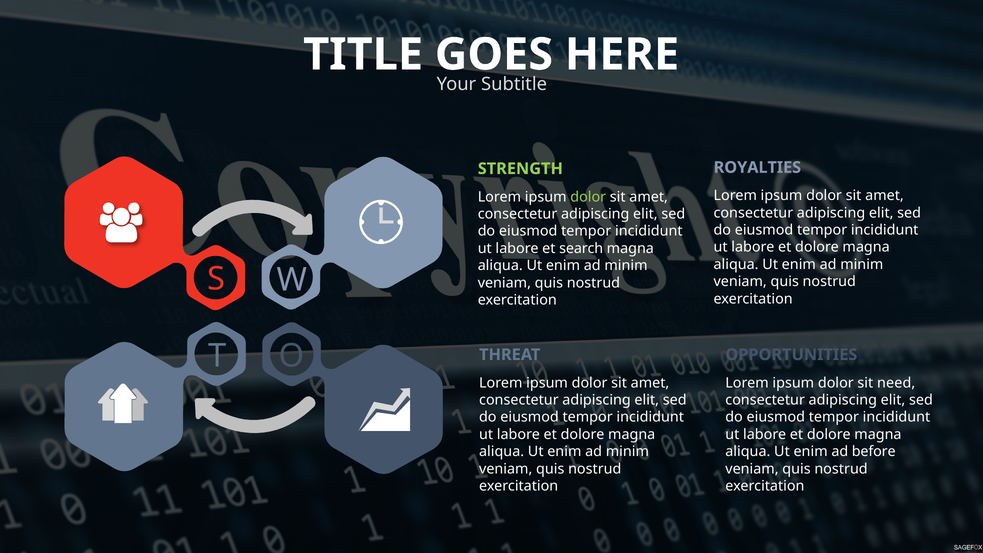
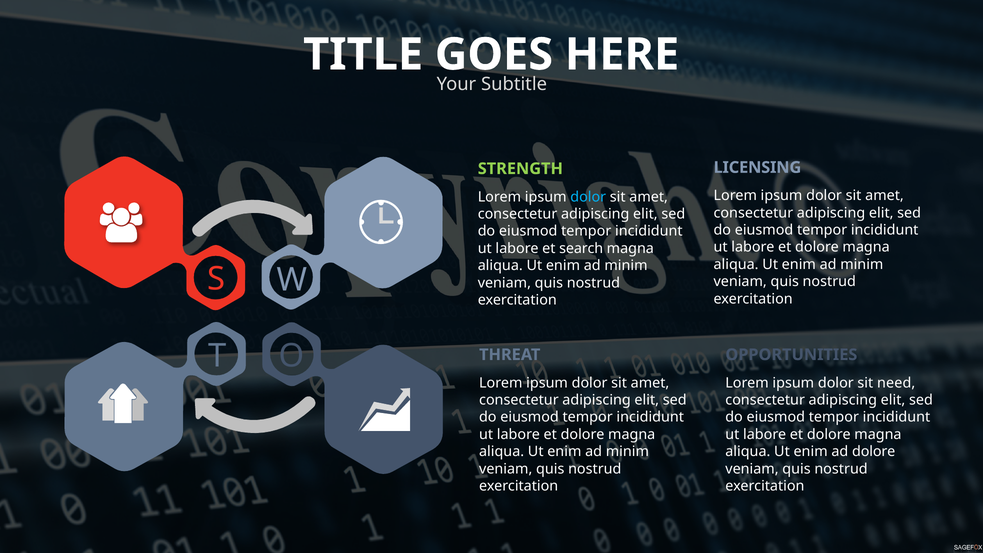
ROYALTIES: ROYALTIES -> LICENSING
dolor at (588, 197) colour: light green -> light blue
ad before: before -> dolore
